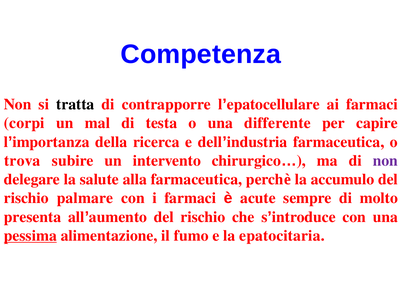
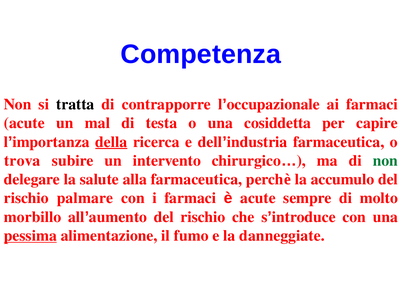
epatocellulare: epatocellulare -> occupazionale
corpi at (24, 123): corpi -> acute
differente: differente -> cosiddetta
della underline: none -> present
non at (385, 161) colour: purple -> green
presenta: presenta -> morbillo
epatocitaria: epatocitaria -> danneggiate
